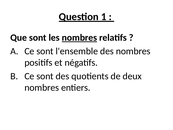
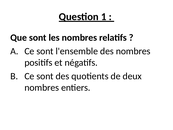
nombres at (79, 38) underline: present -> none
